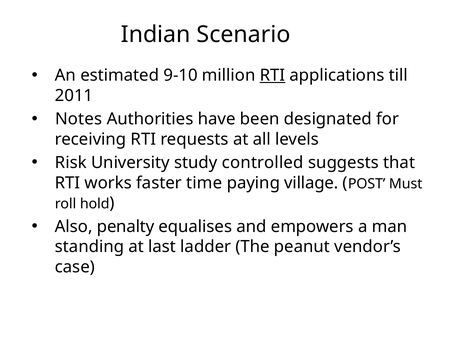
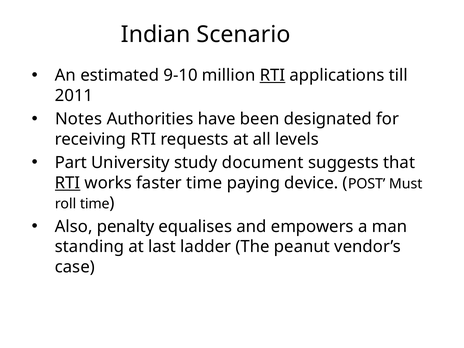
Risk: Risk -> Part
controlled: controlled -> document
RTI at (68, 183) underline: none -> present
village: village -> device
roll hold: hold -> time
